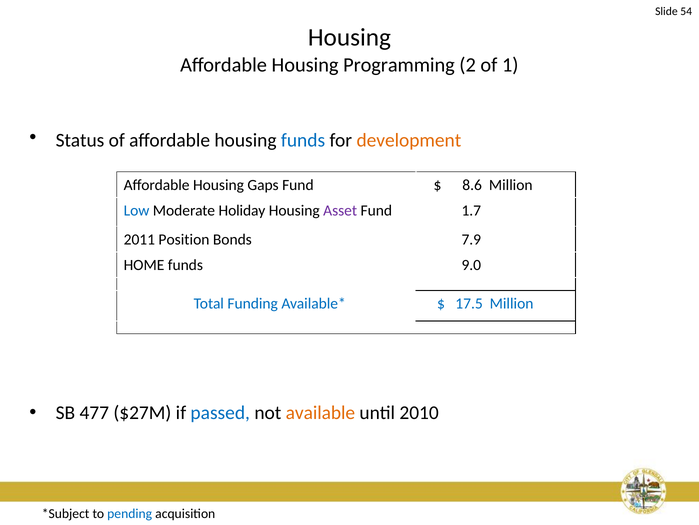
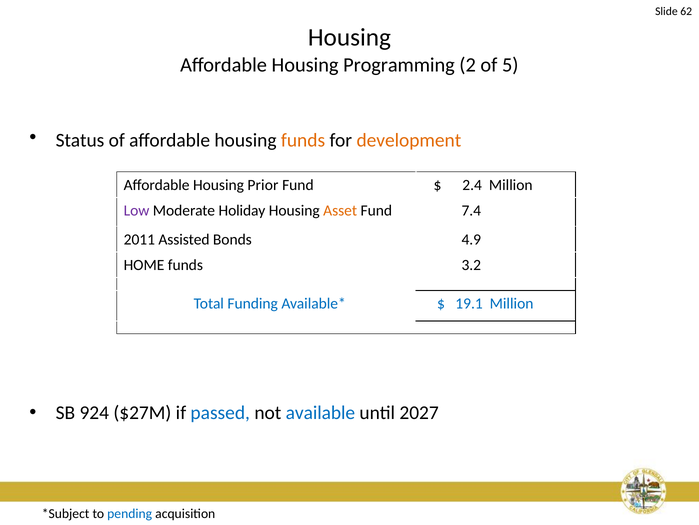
54: 54 -> 62
1: 1 -> 5
funds at (303, 140) colour: blue -> orange
Gaps: Gaps -> Prior
8.6: 8.6 -> 2.4
Low colour: blue -> purple
Asset colour: purple -> orange
1.7: 1.7 -> 7.4
Position: Position -> Assisted
7.9: 7.9 -> 4.9
9.0: 9.0 -> 3.2
17.5: 17.5 -> 19.1
477: 477 -> 924
available colour: orange -> blue
2010: 2010 -> 2027
